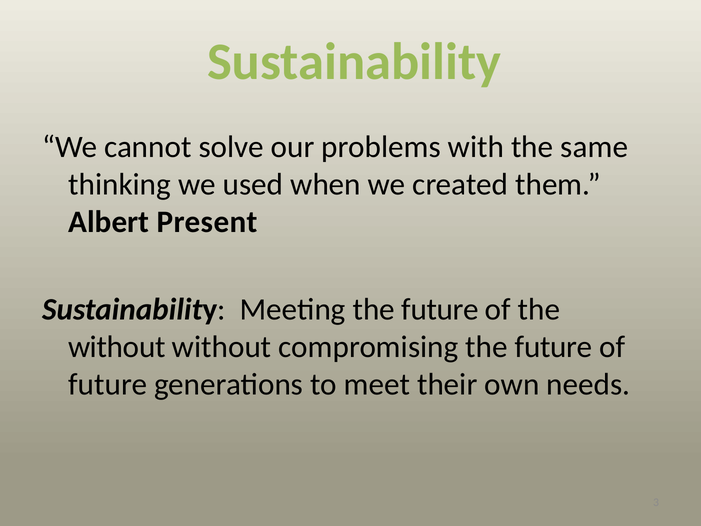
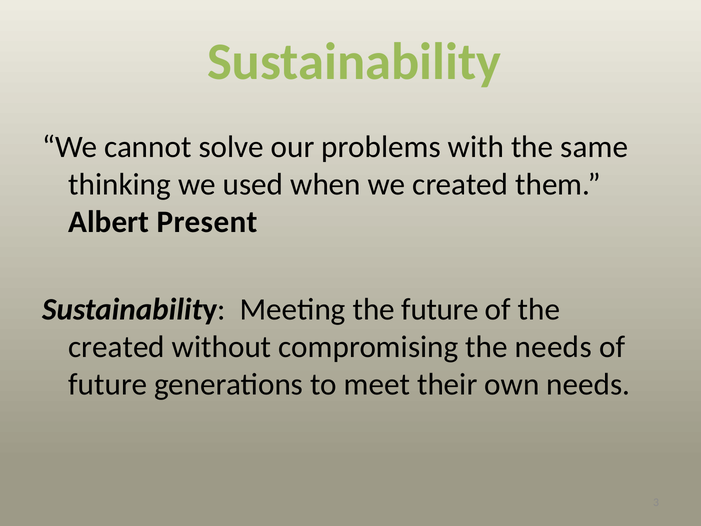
without at (117, 347): without -> created
compromising the future: future -> needs
